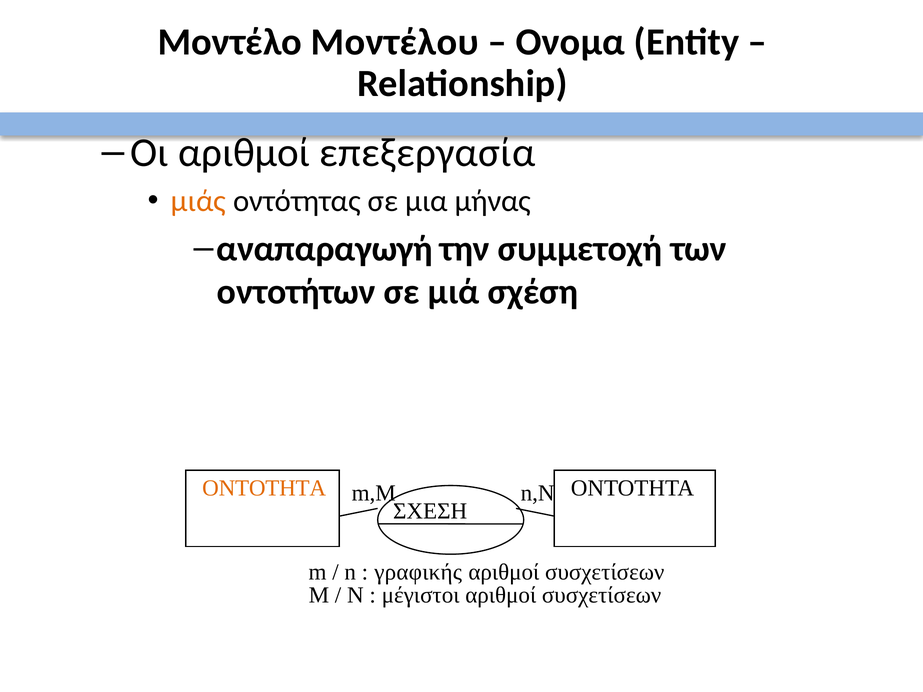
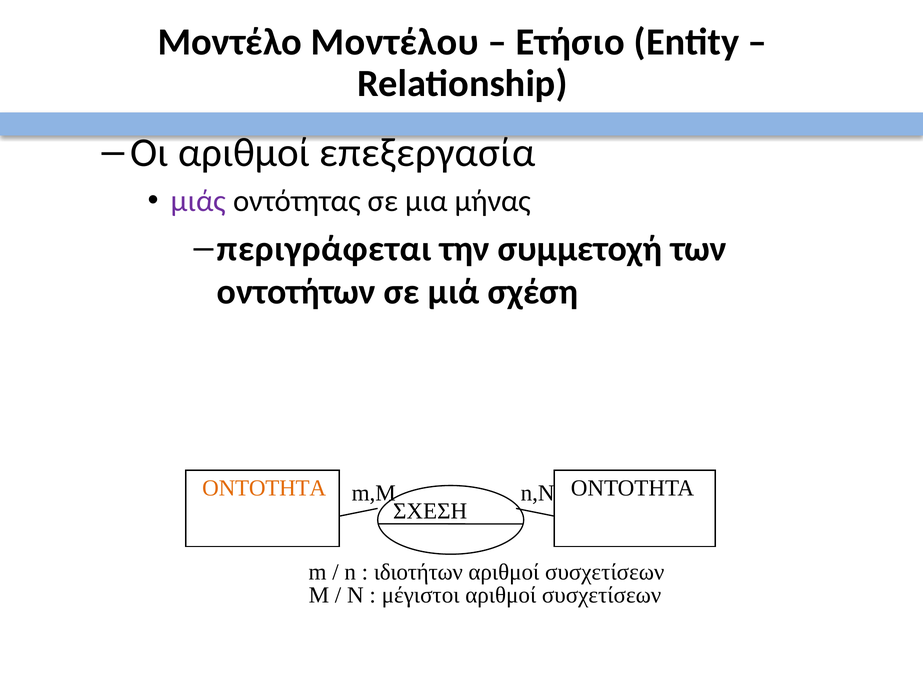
Ονομα: Ονομα -> Ετήσιο
μιάς colour: orange -> purple
αναπαραγωγή: αναπαραγωγή -> περιγράφεται
γραφικής: γραφικής -> ιδιοτήτων
